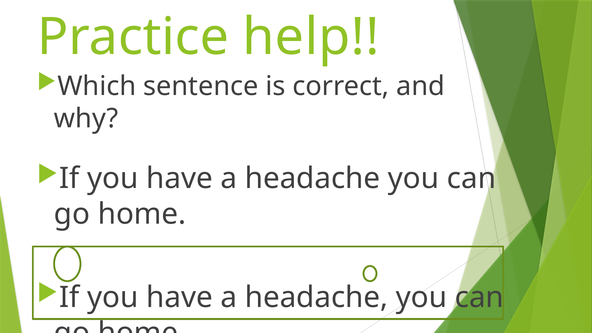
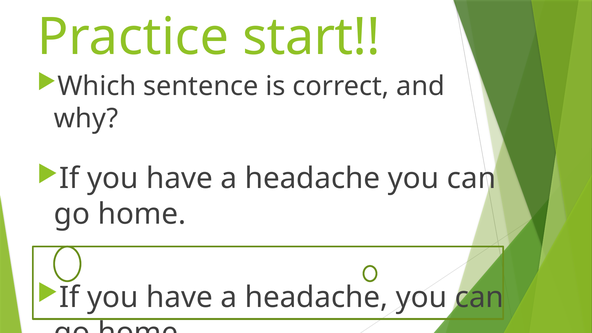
help: help -> start
